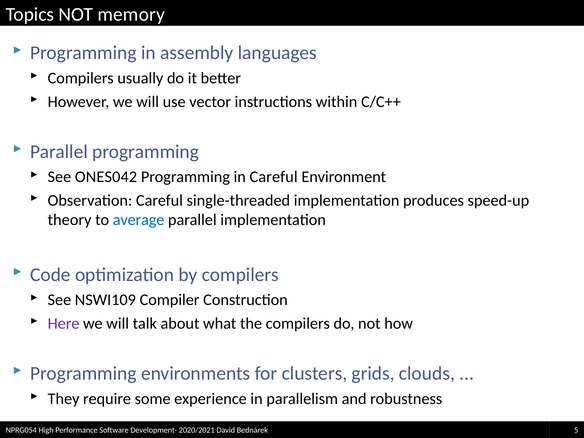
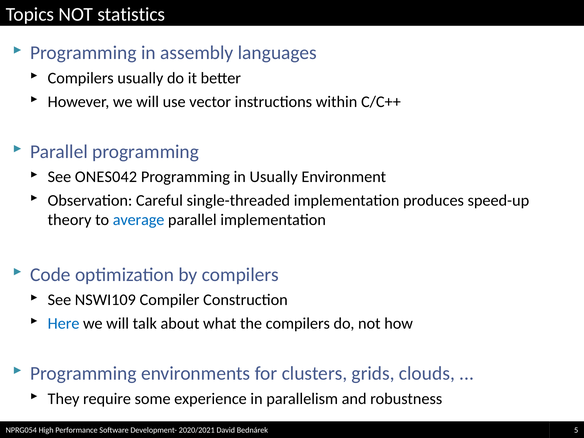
memory: memory -> statistics
in Careful: Careful -> Usually
Here colour: purple -> blue
